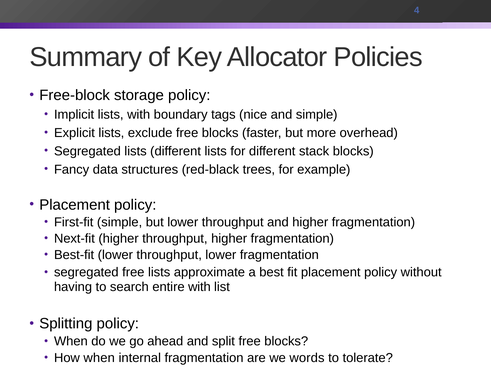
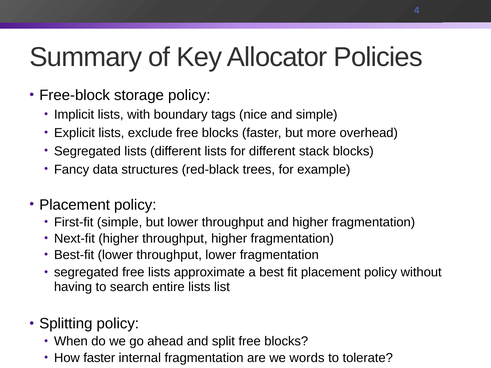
entire with: with -> lists
How when: when -> faster
